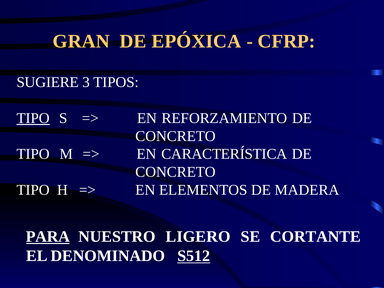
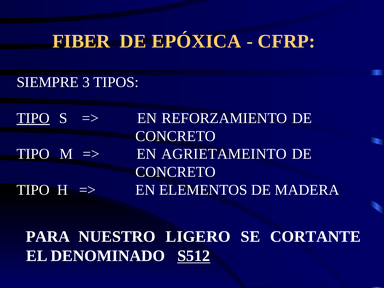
GRAN: GRAN -> FIBER
SUGIERE: SUGIERE -> SIEMPRE
CARACTERÍSTICA: CARACTERÍSTICA -> AGRIETAMEINTO
PARA underline: present -> none
